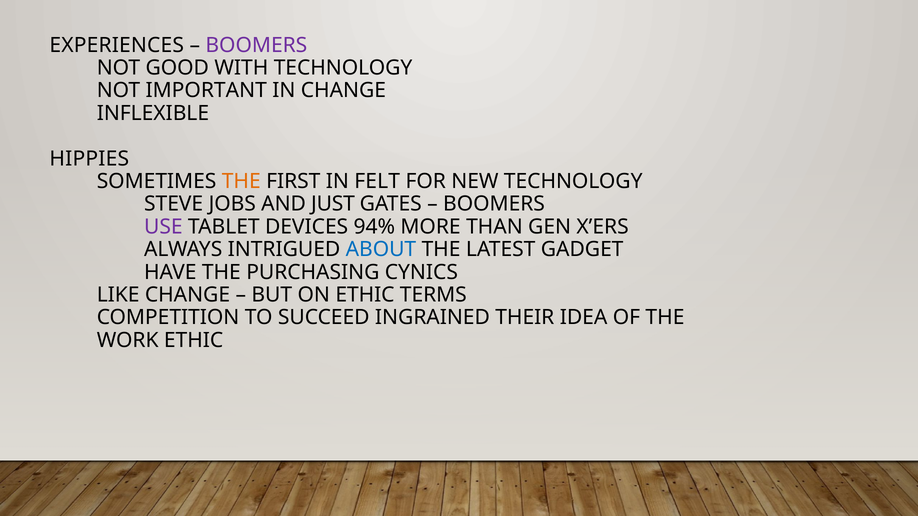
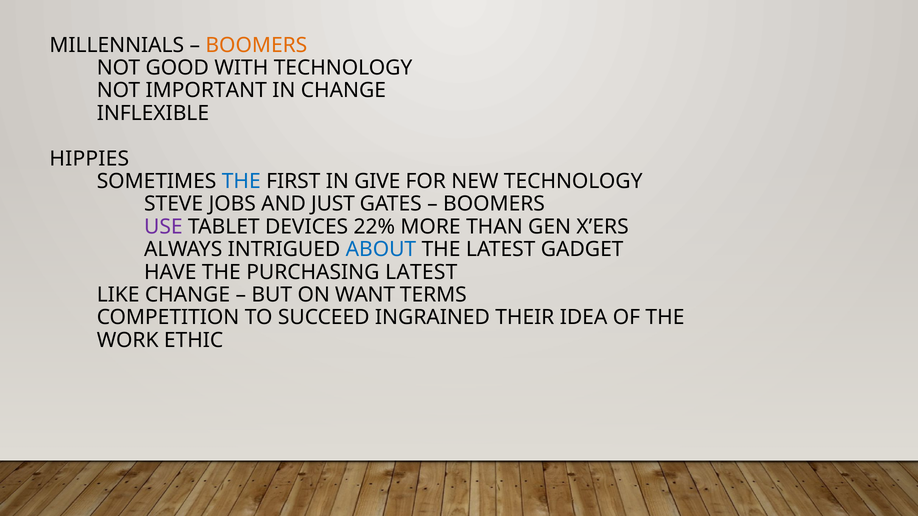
EXPERIENCES: EXPERIENCES -> MILLENNIALS
BOOMERS at (256, 45) colour: purple -> orange
THE at (241, 181) colour: orange -> blue
FELT: FELT -> GIVE
94%: 94% -> 22%
PURCHASING CYNICS: CYNICS -> LATEST
ON ETHIC: ETHIC -> WANT
